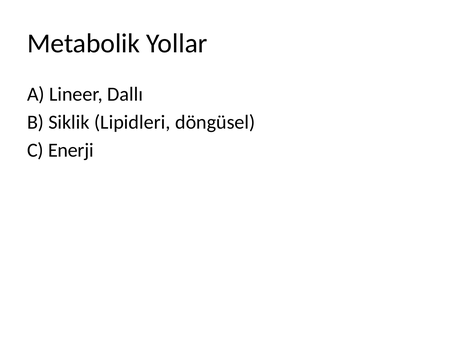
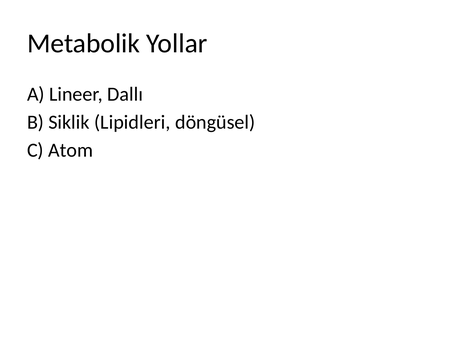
Enerji: Enerji -> Atom
